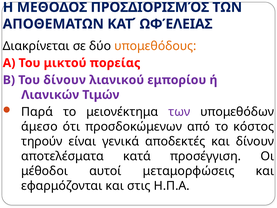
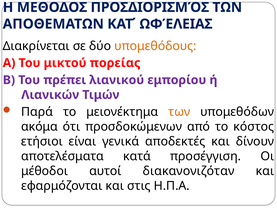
Του δίνουν: δίνουν -> πρέπει
των at (179, 112) colour: purple -> orange
άμεσο: άμεσο -> ακόμα
τηρούν: τηρούν -> ετήσιοι
μεταμορφώσεις: μεταμορφώσεις -> διακανονιζόταν
